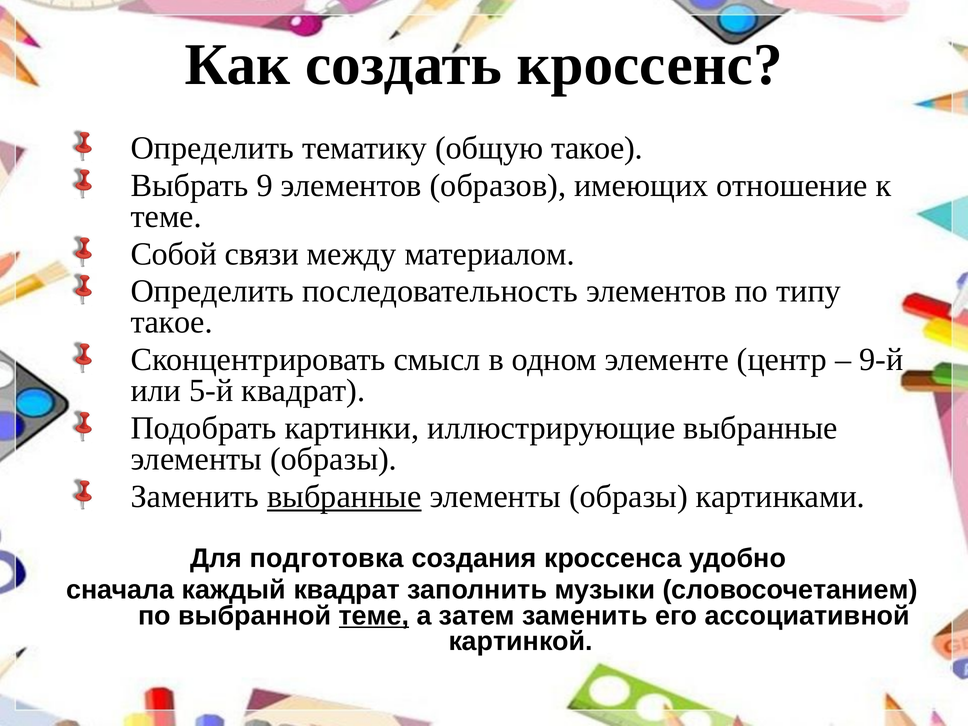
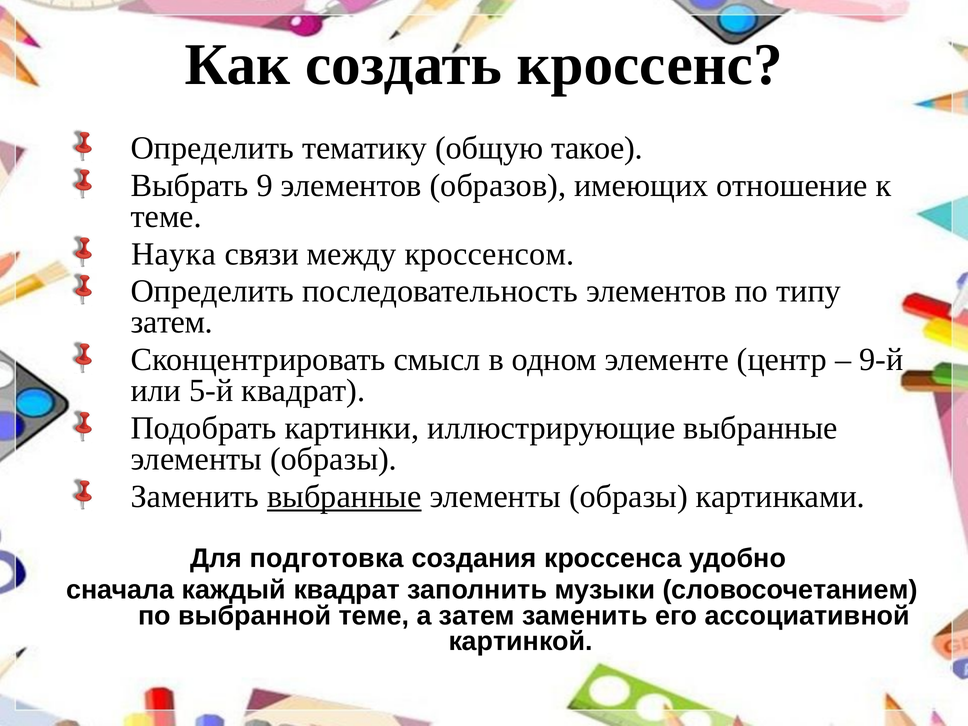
Собой: Собой -> Наука
материалом: материалом -> кроссенсом
такое at (172, 322): такое -> затем
теме at (374, 616) underline: present -> none
